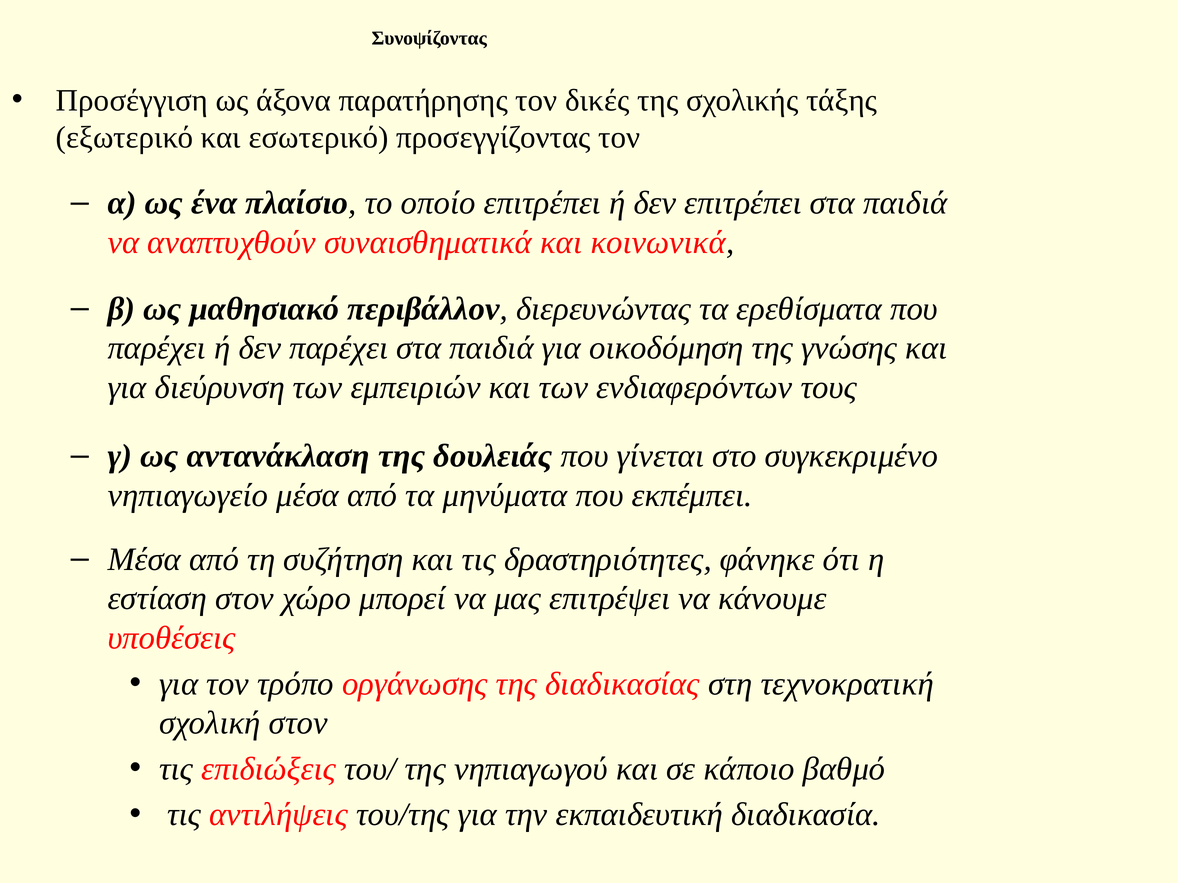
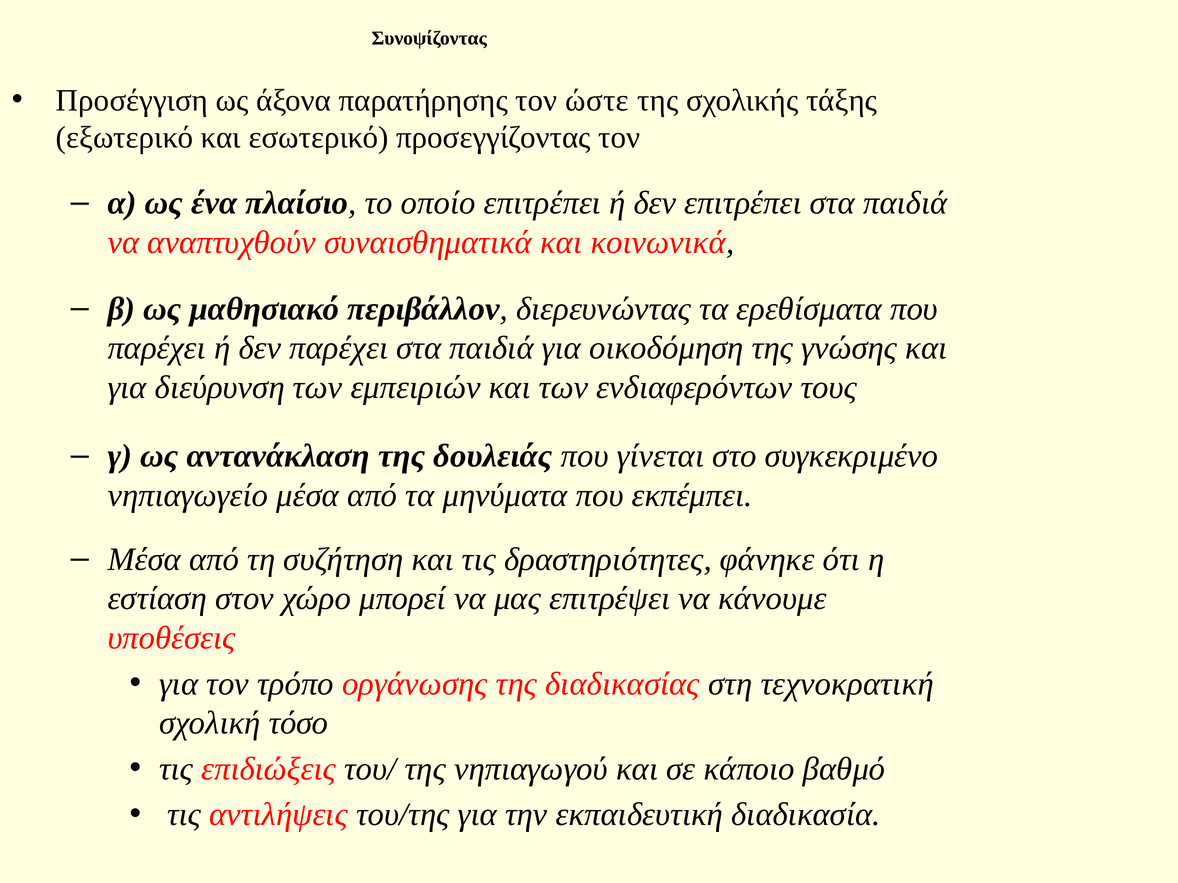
δικές: δικές -> ώστε
σχολική στον: στον -> τόσο
